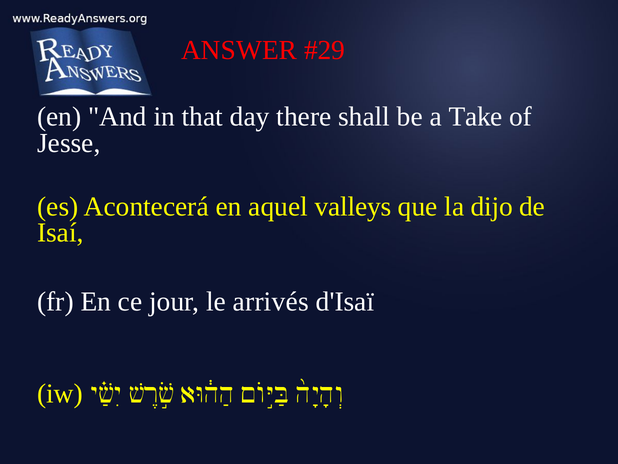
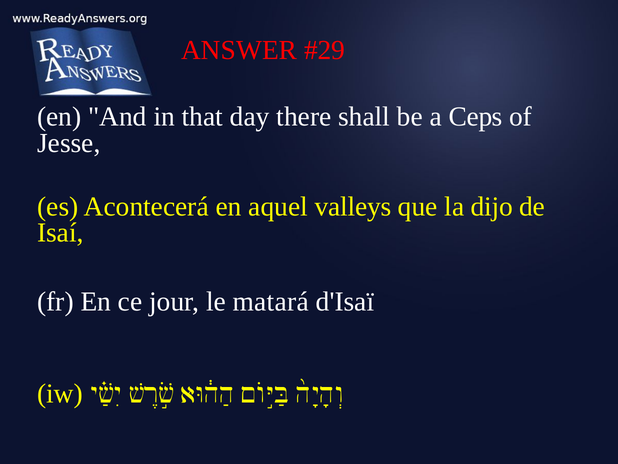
Take: Take -> Ceps
arrivés: arrivés -> matará
